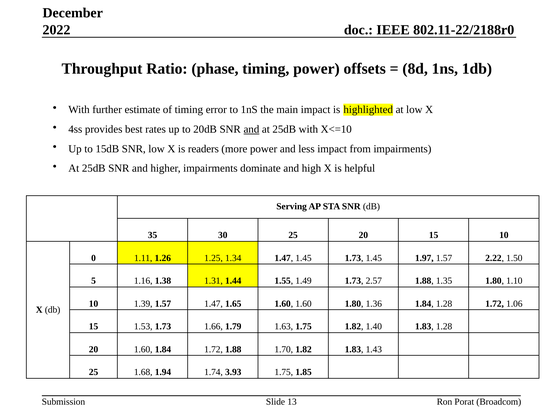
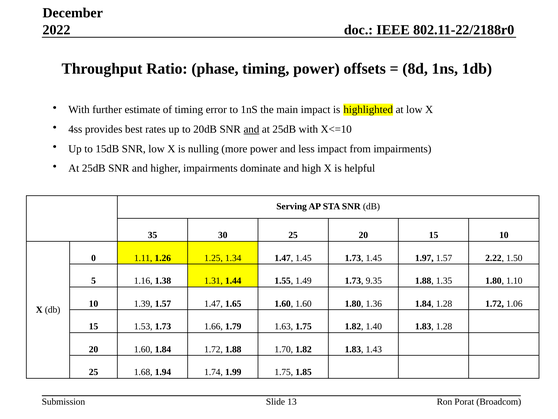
readers: readers -> nulling
2.57: 2.57 -> 9.35
3.93: 3.93 -> 1.99
